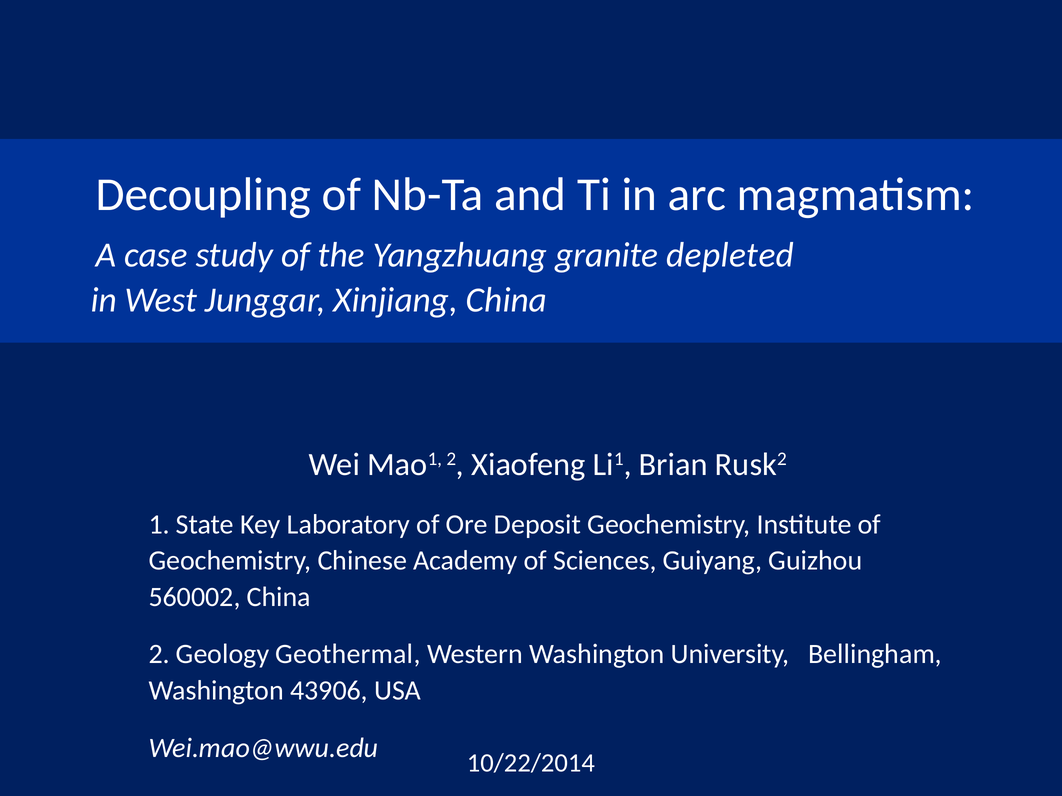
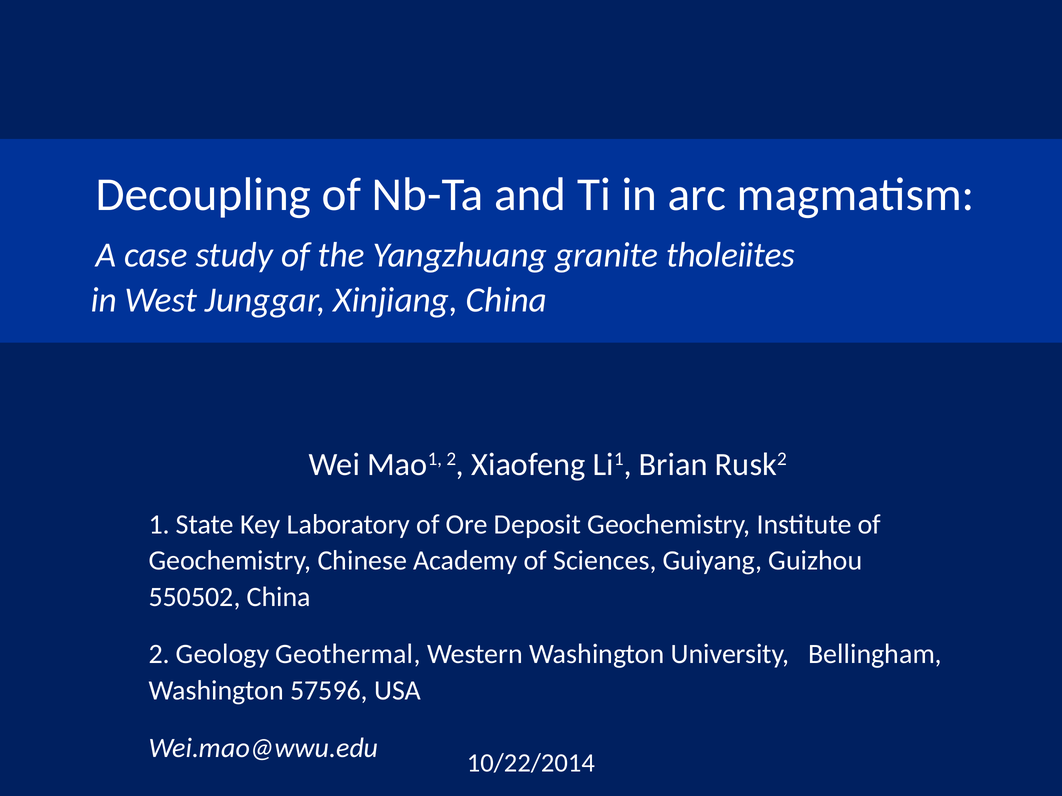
depleted: depleted -> tholeiites
560002: 560002 -> 550502
43906: 43906 -> 57596
